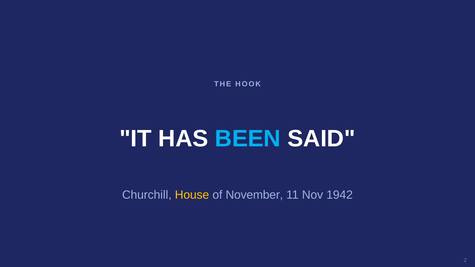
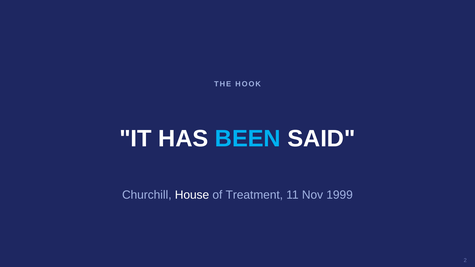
House colour: yellow -> white
November: November -> Treatment
1942: 1942 -> 1999
